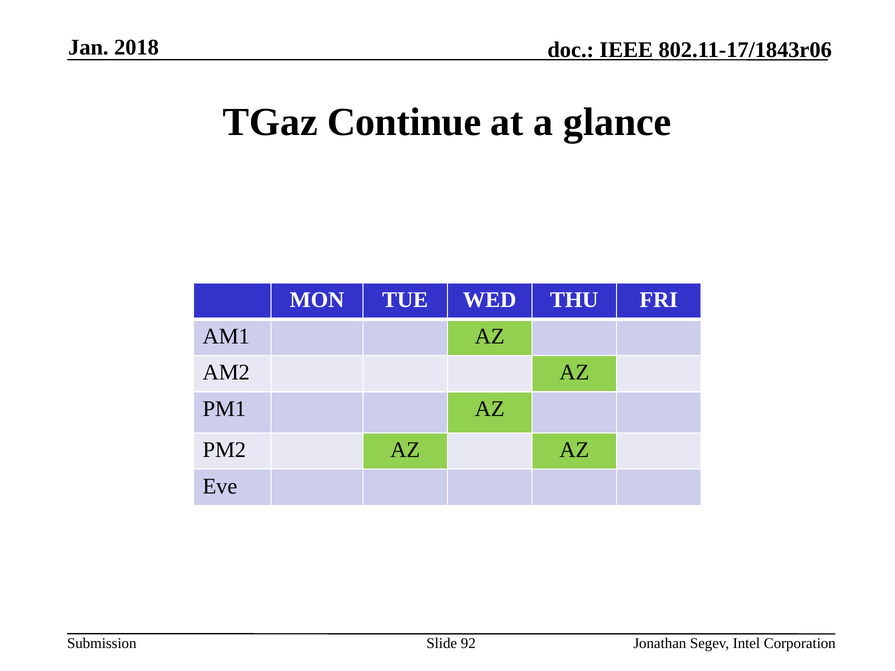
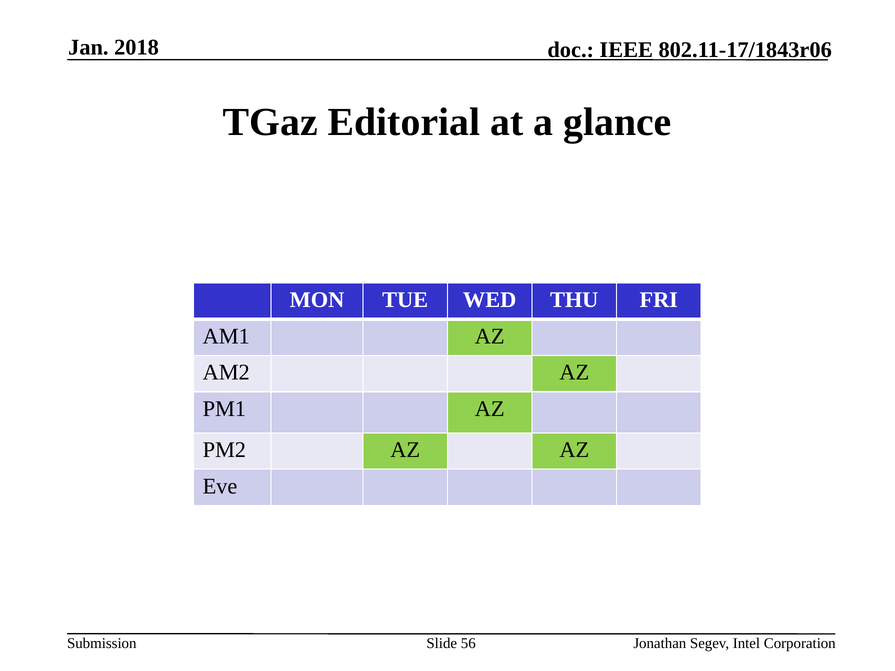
Continue: Continue -> Editorial
92: 92 -> 56
